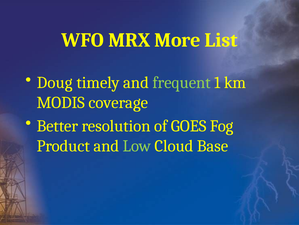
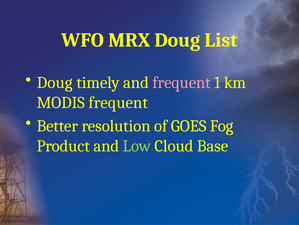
MRX More: More -> Doug
frequent at (182, 82) colour: light green -> pink
MODIS coverage: coverage -> frequent
